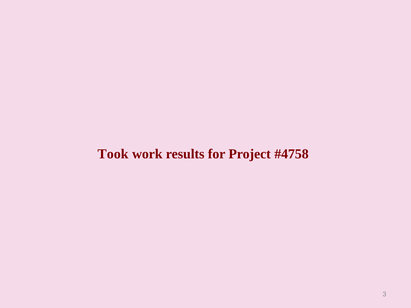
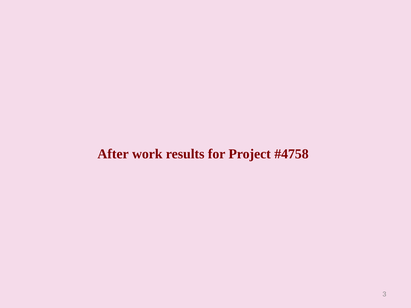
Took: Took -> After
